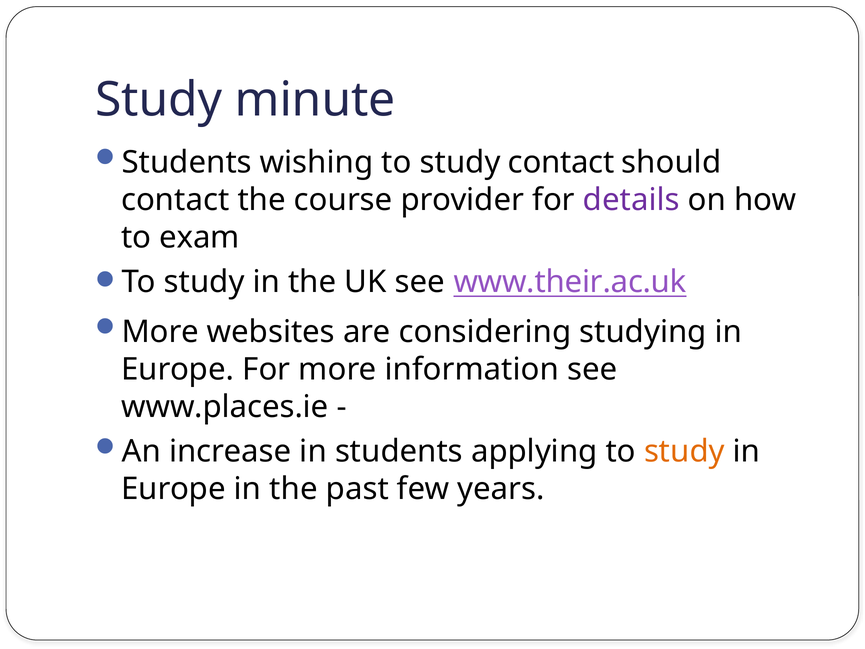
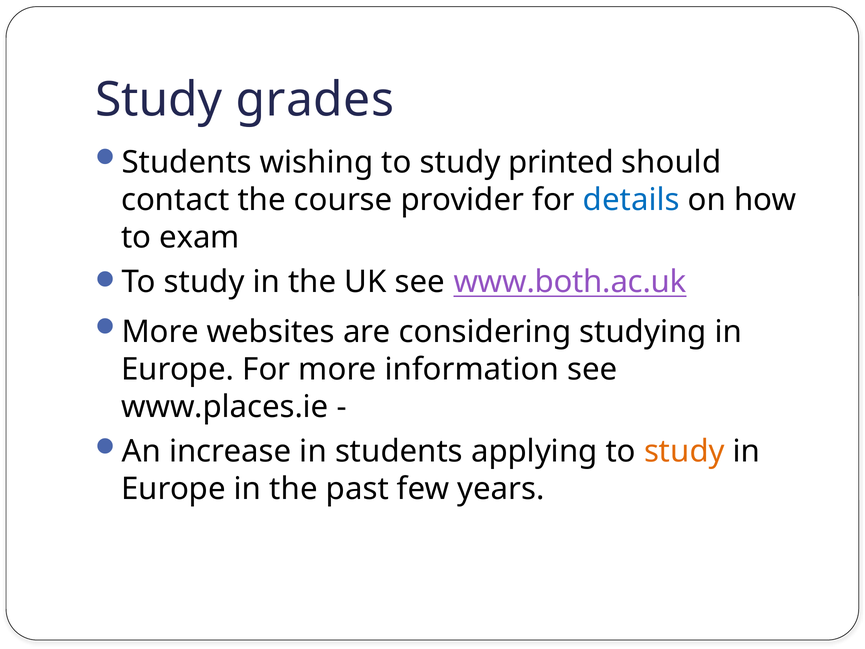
minute: minute -> grades
study contact: contact -> printed
details colour: purple -> blue
www.their.ac.uk: www.their.ac.uk -> www.both.ac.uk
